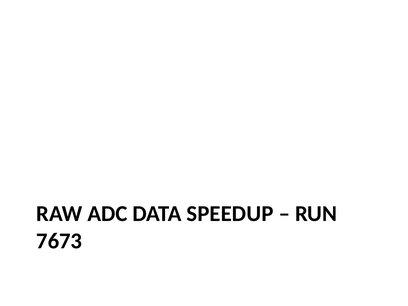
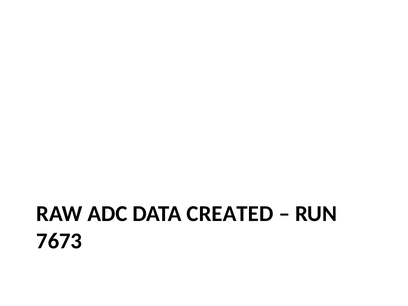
SPEEDUP: SPEEDUP -> CREATED
